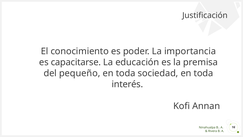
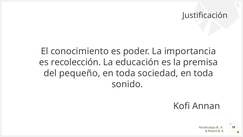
capacitarse: capacitarse -> recolección
interés: interés -> sonido
